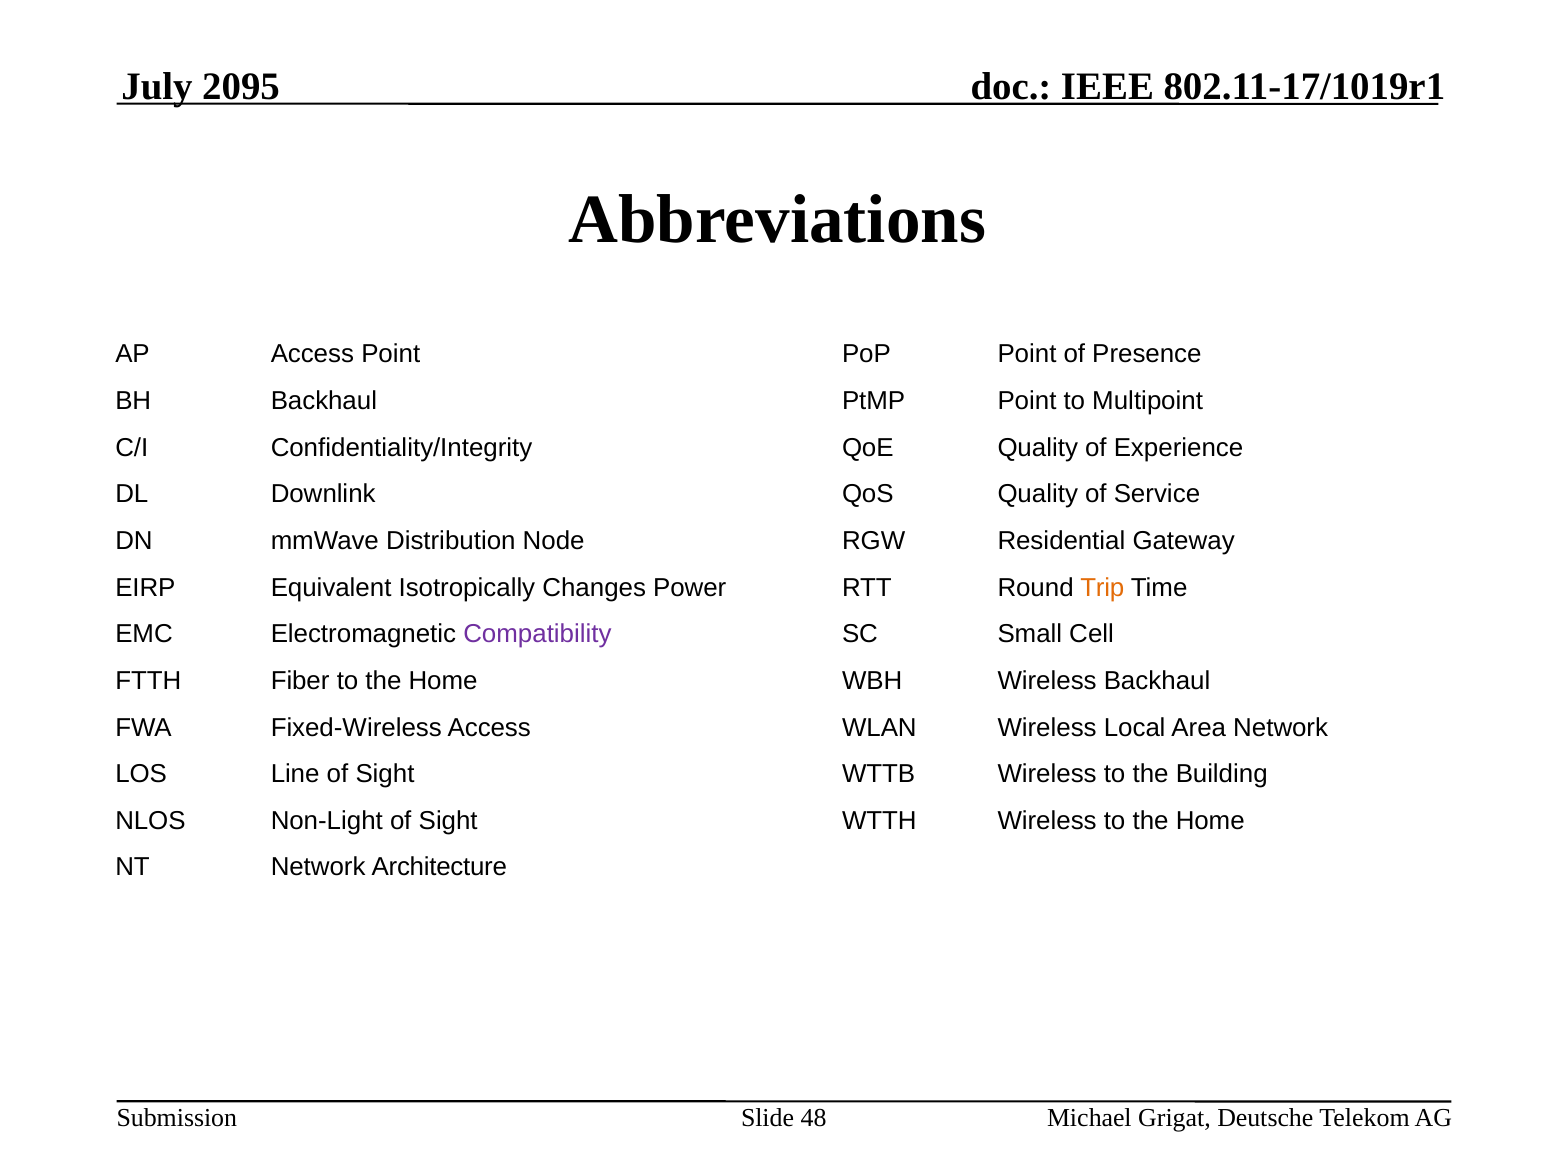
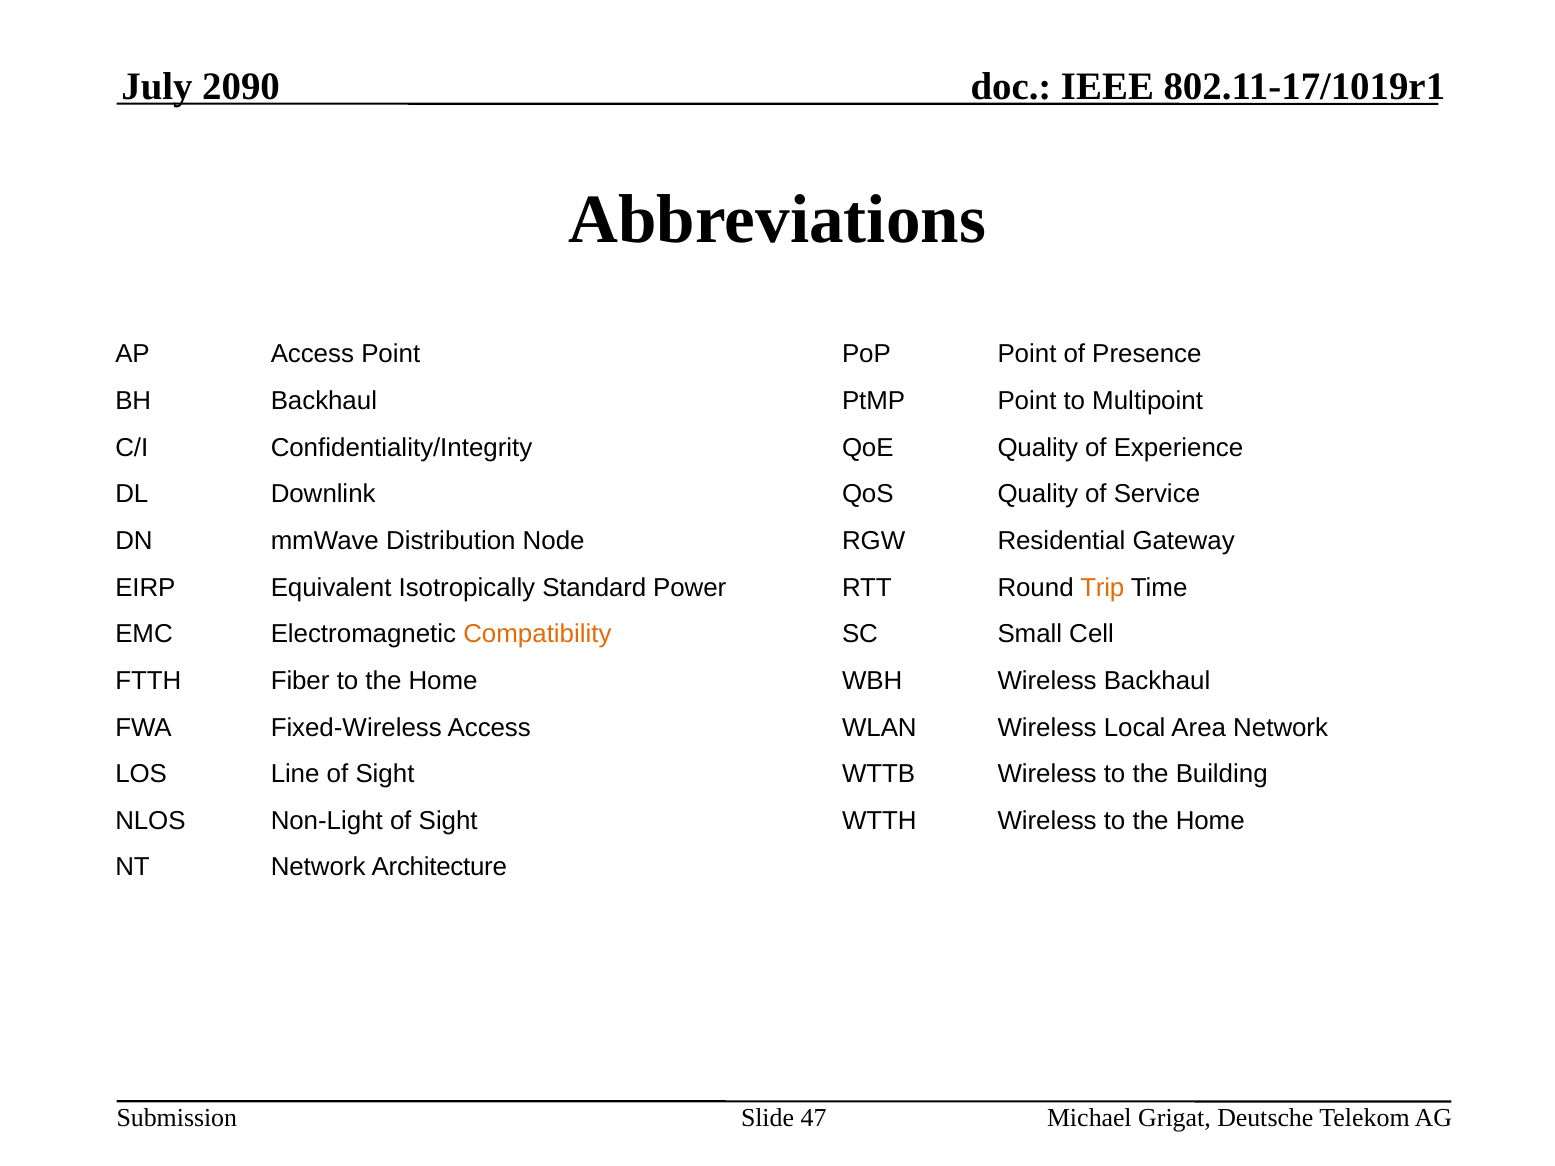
2095: 2095 -> 2090
Changes: Changes -> Standard
Compatibility colour: purple -> orange
48: 48 -> 47
